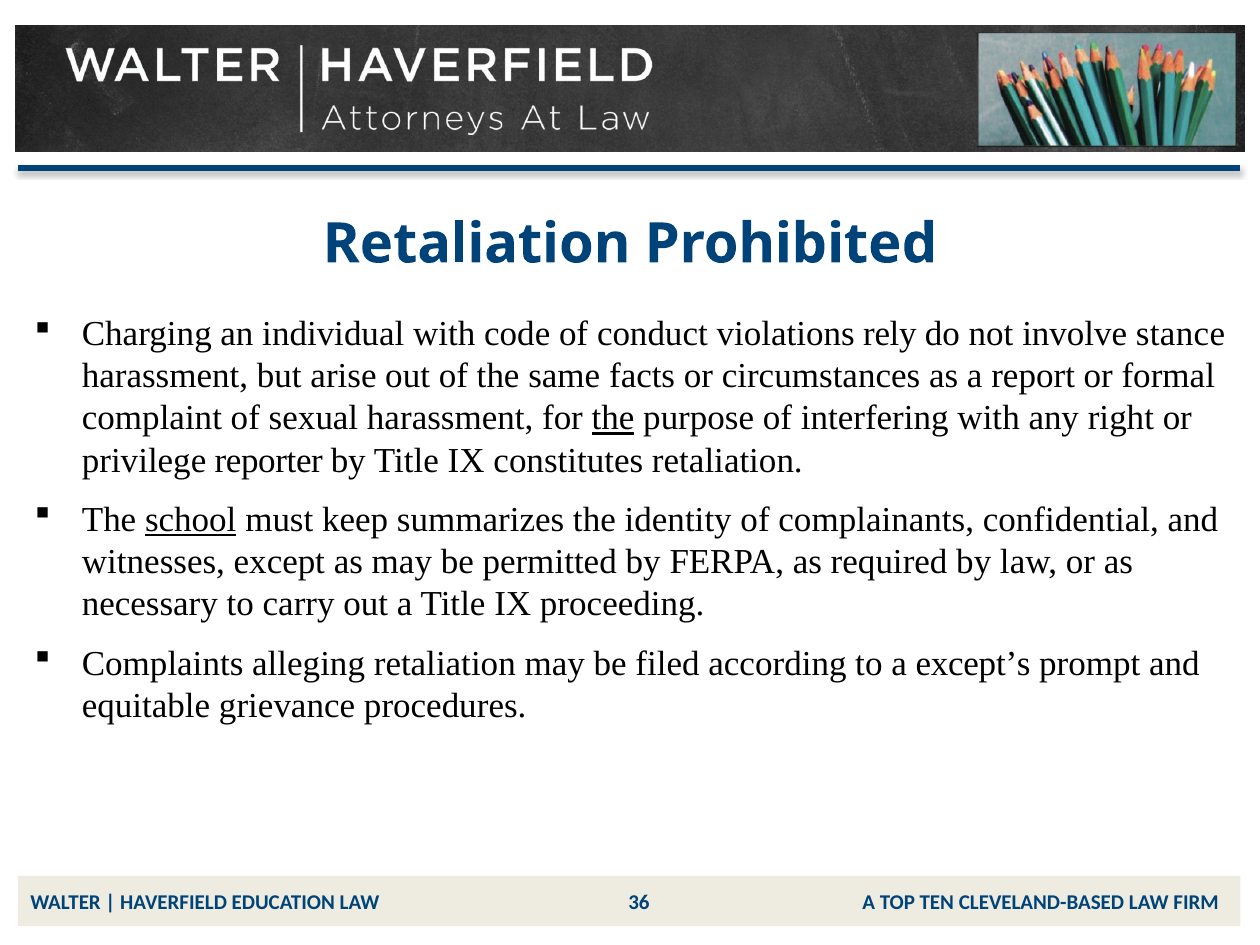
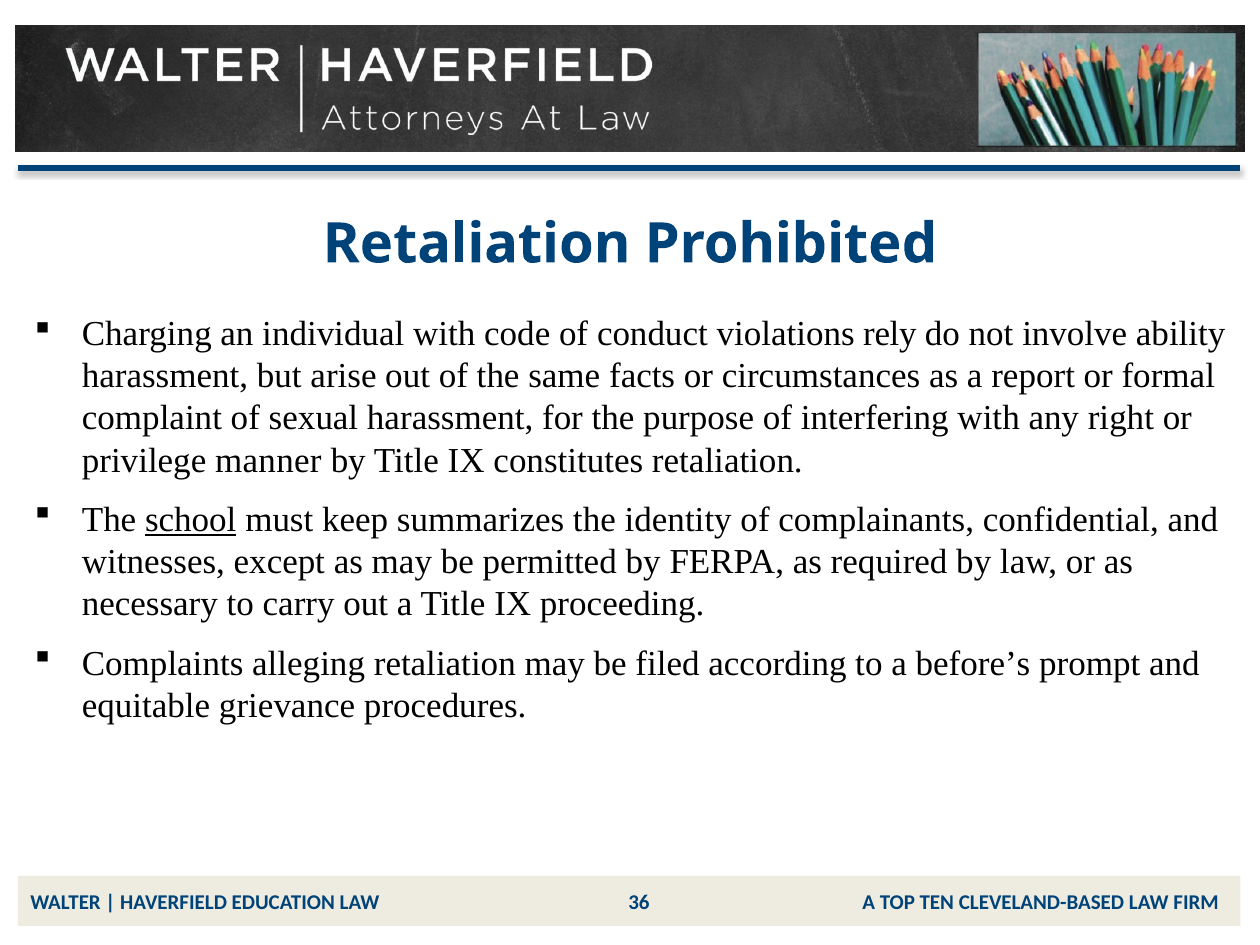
stance: stance -> ability
the at (613, 418) underline: present -> none
reporter: reporter -> manner
except’s: except’s -> before’s
